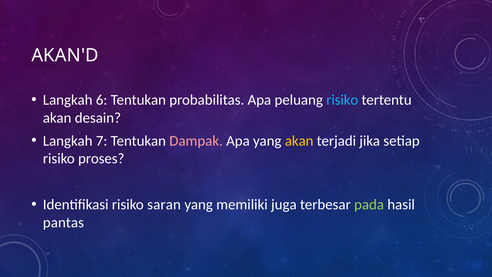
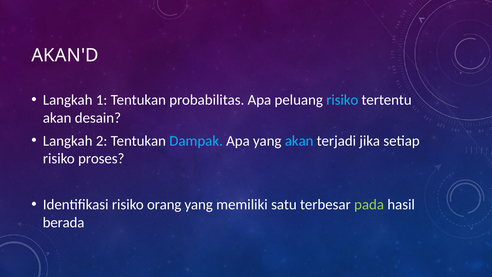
6: 6 -> 1
7: 7 -> 2
Dampak colour: pink -> light blue
akan at (299, 141) colour: yellow -> light blue
saran: saran -> orang
juga: juga -> satu
pantas: pantas -> berada
